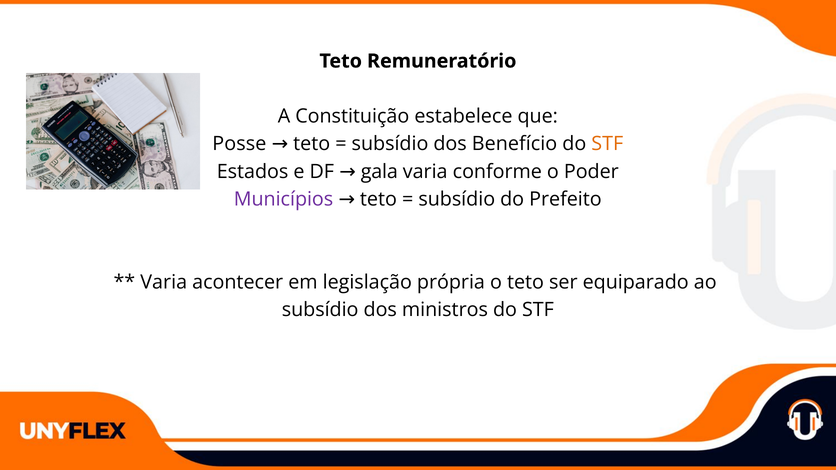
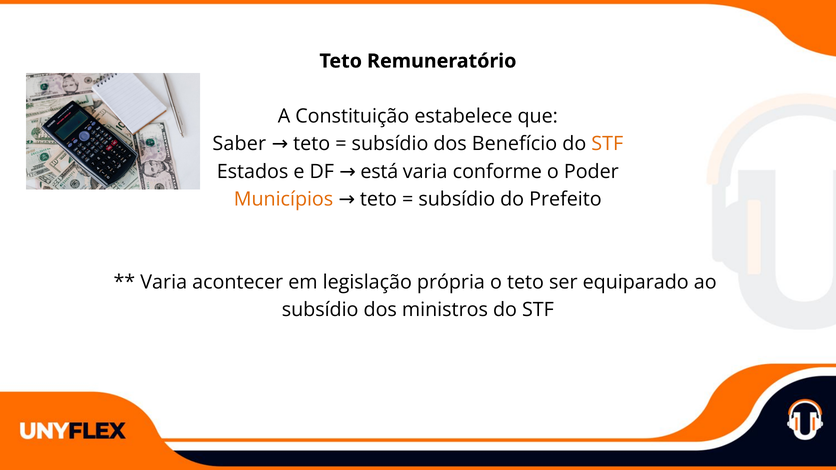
Posse: Posse -> Saber
gala: gala -> está
Municípios colour: purple -> orange
